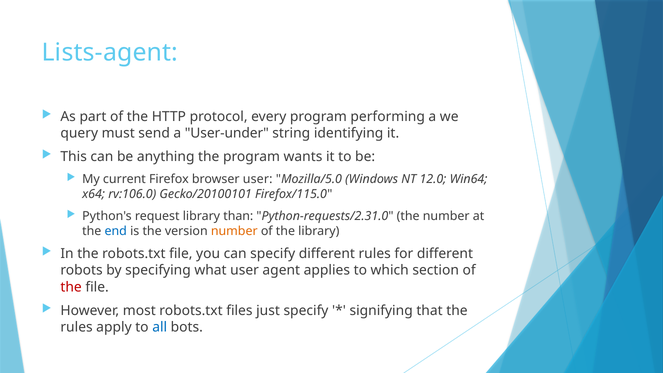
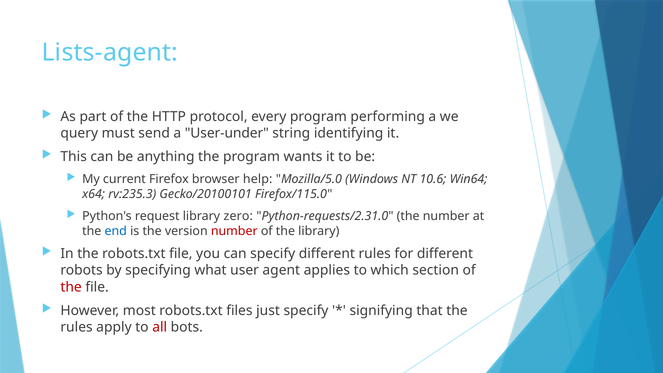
browser user: user -> help
12.0: 12.0 -> 10.6
rv:106.0: rv:106.0 -> rv:235.3
than: than -> zero
number at (234, 231) colour: orange -> red
all colour: blue -> red
